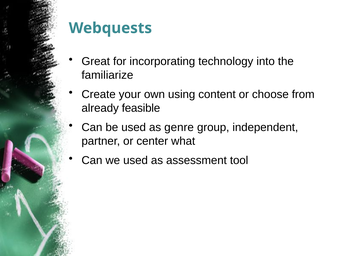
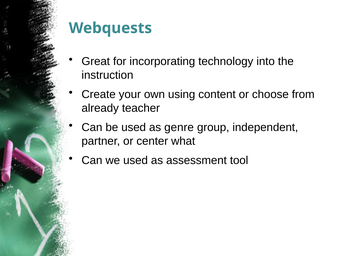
familiarize: familiarize -> instruction
feasible: feasible -> teacher
